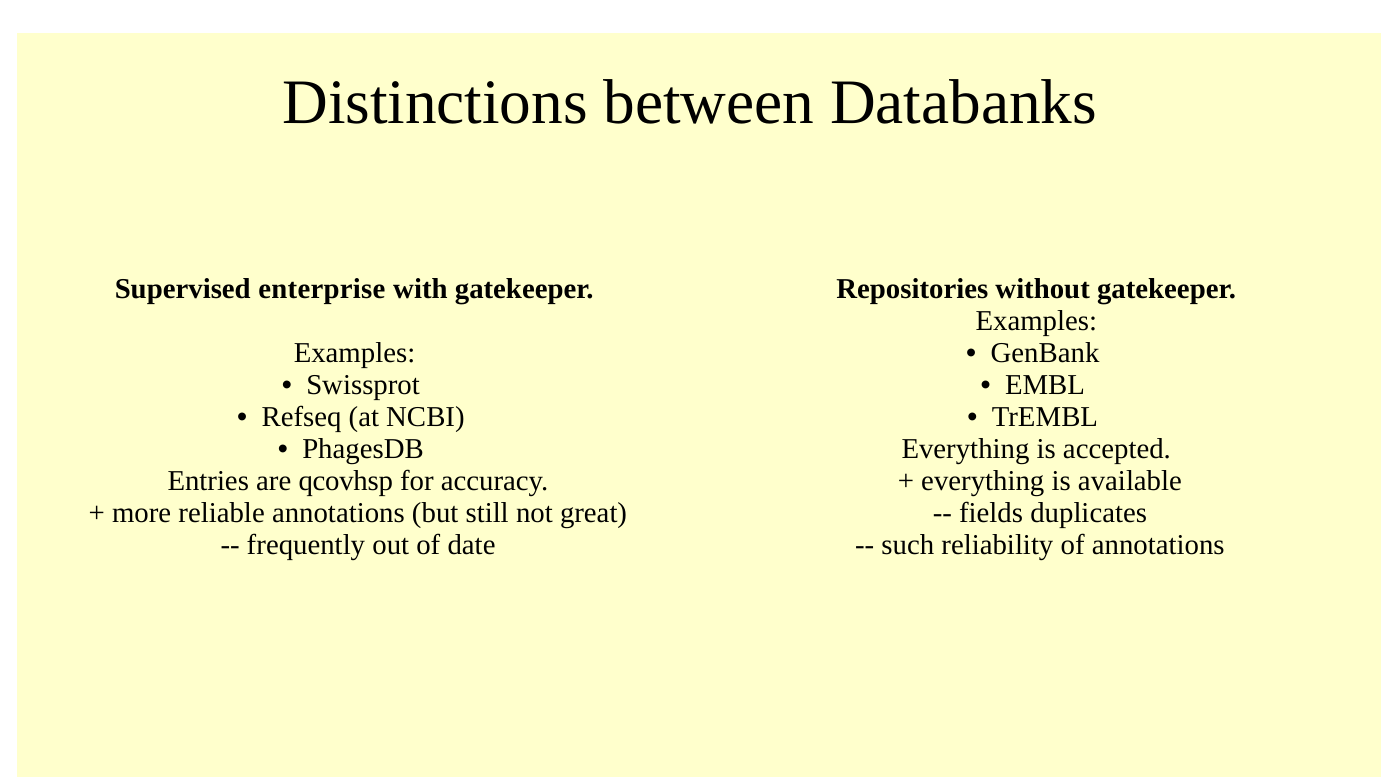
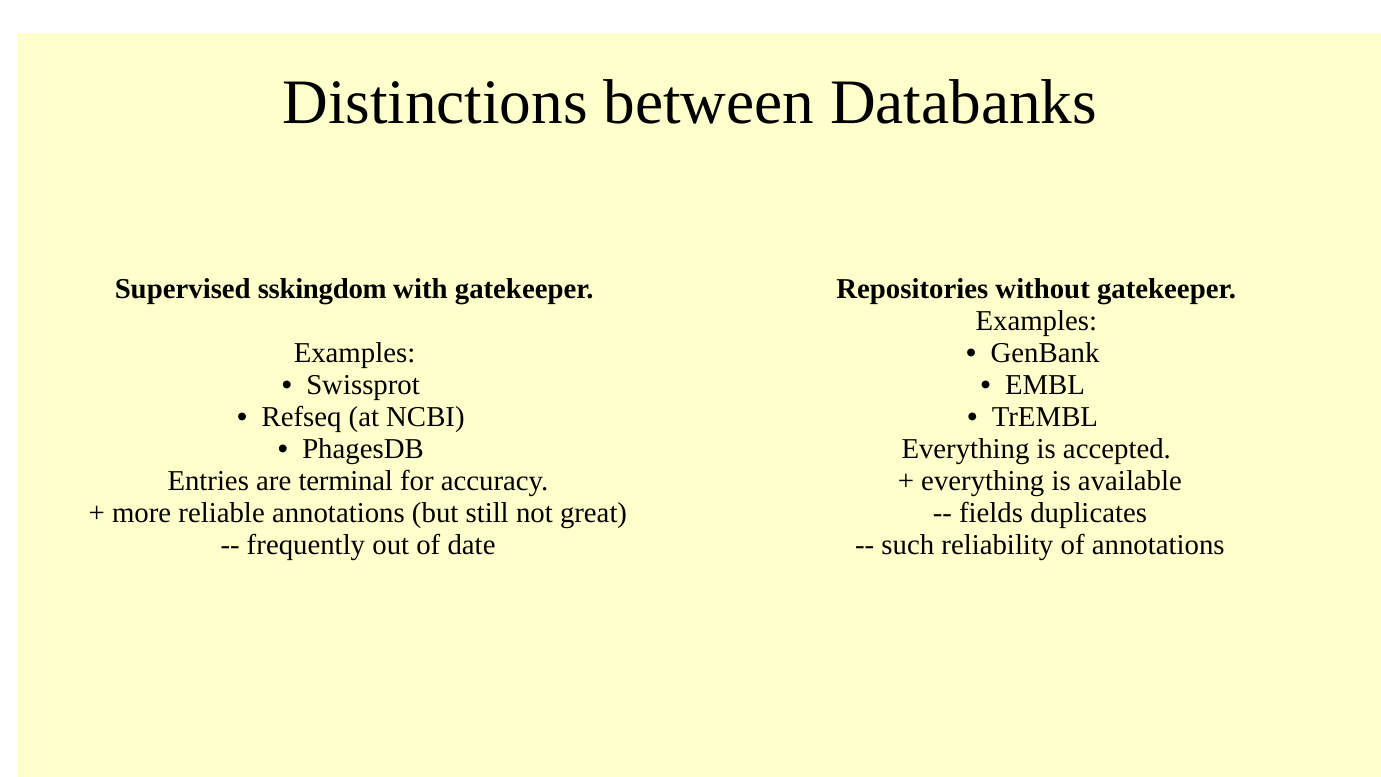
enterprise: enterprise -> sskingdom
qcovhsp: qcovhsp -> terminal
